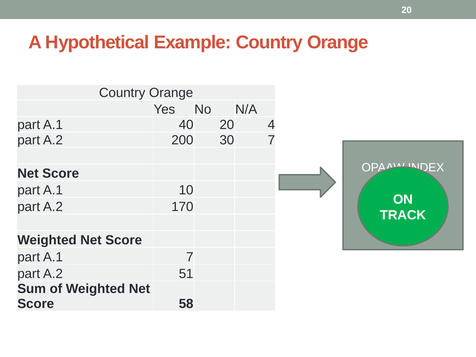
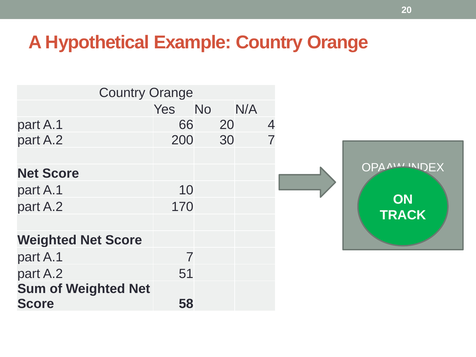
40: 40 -> 66
